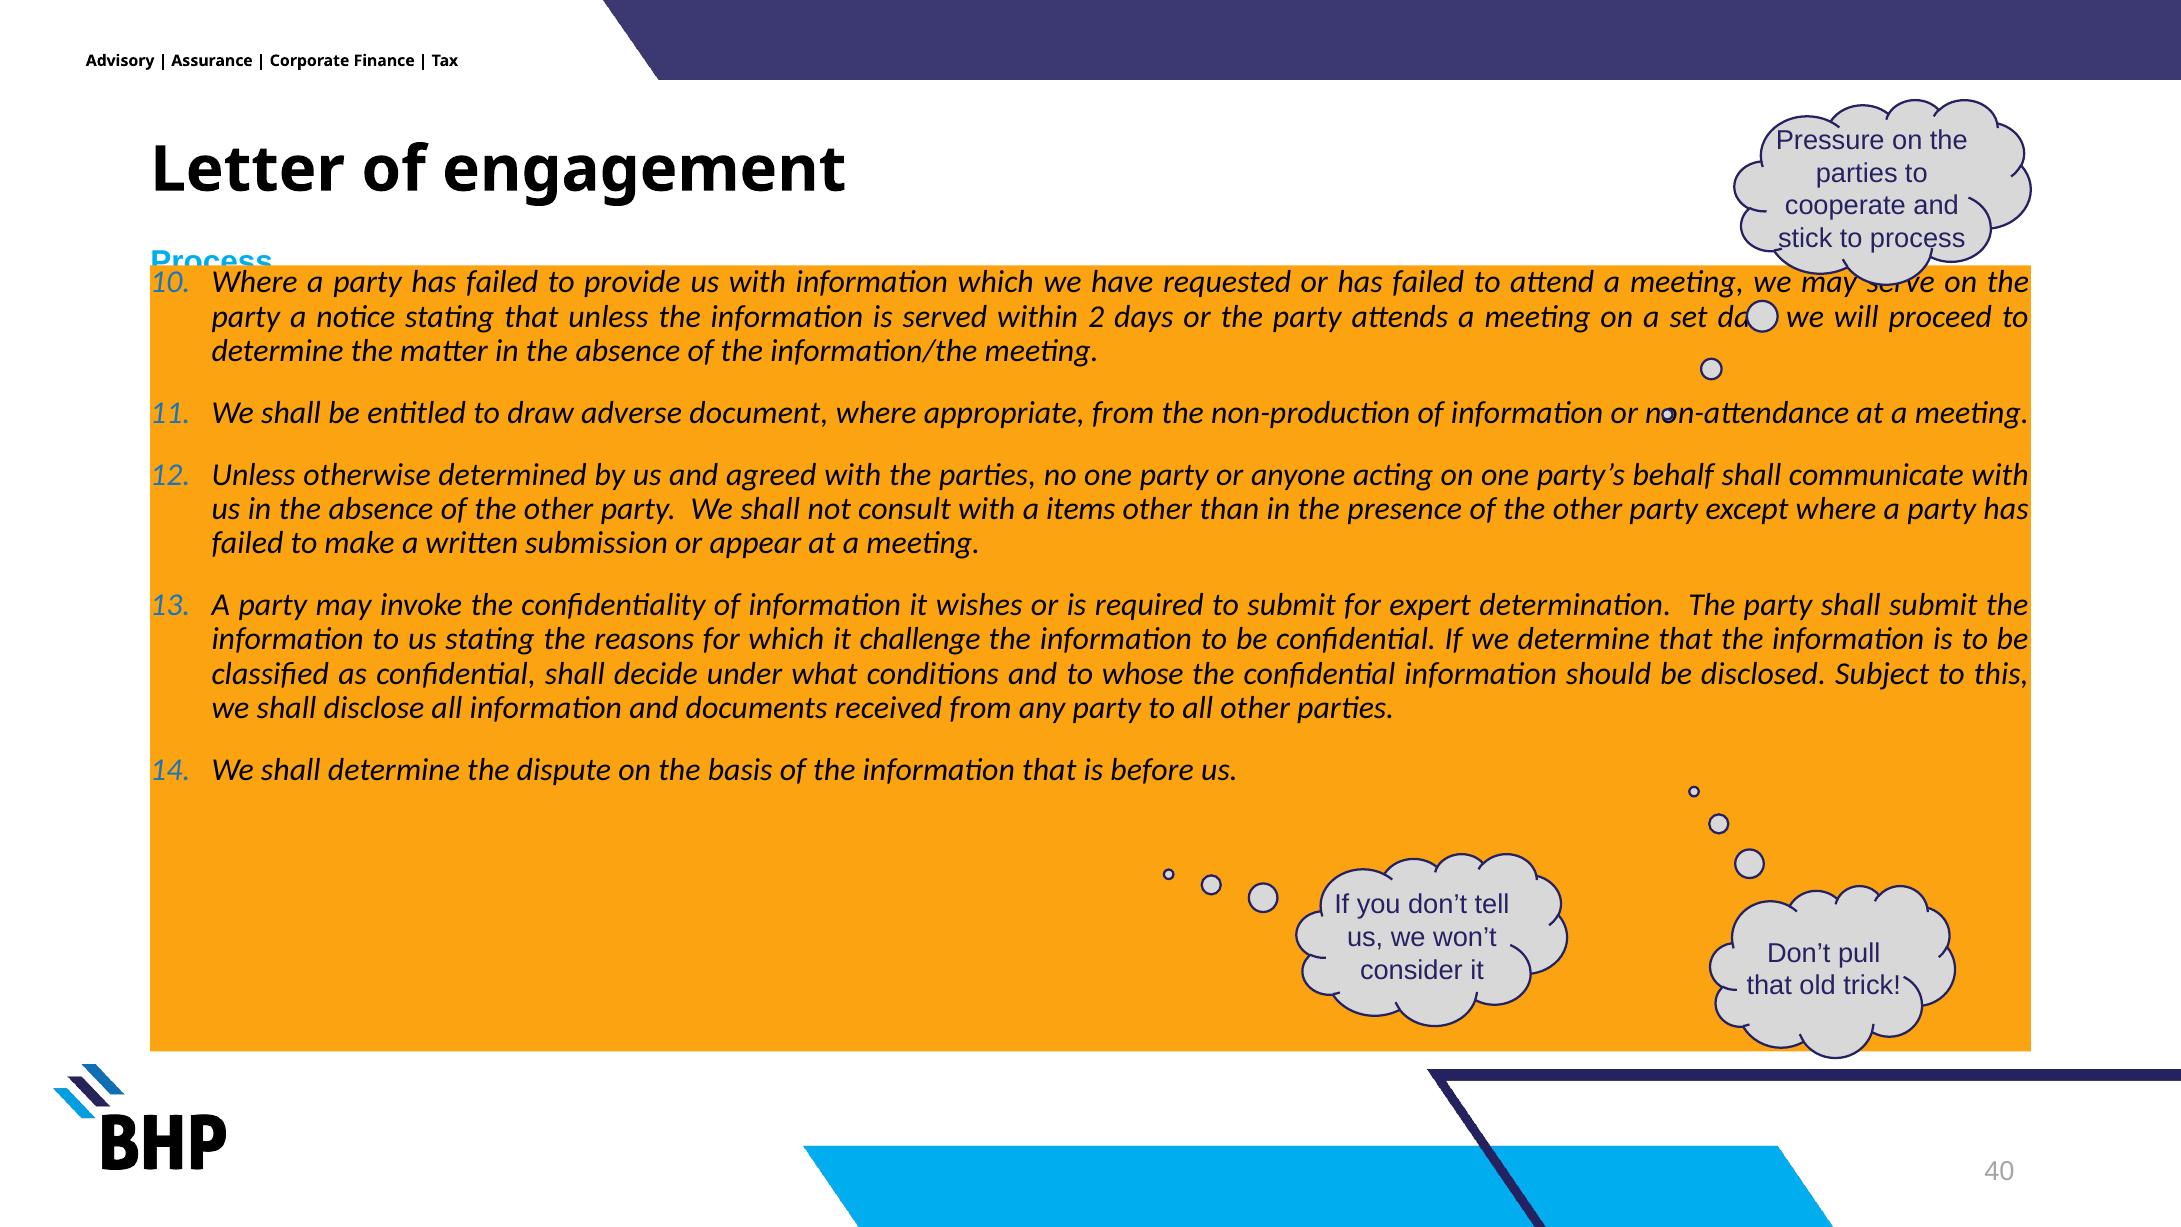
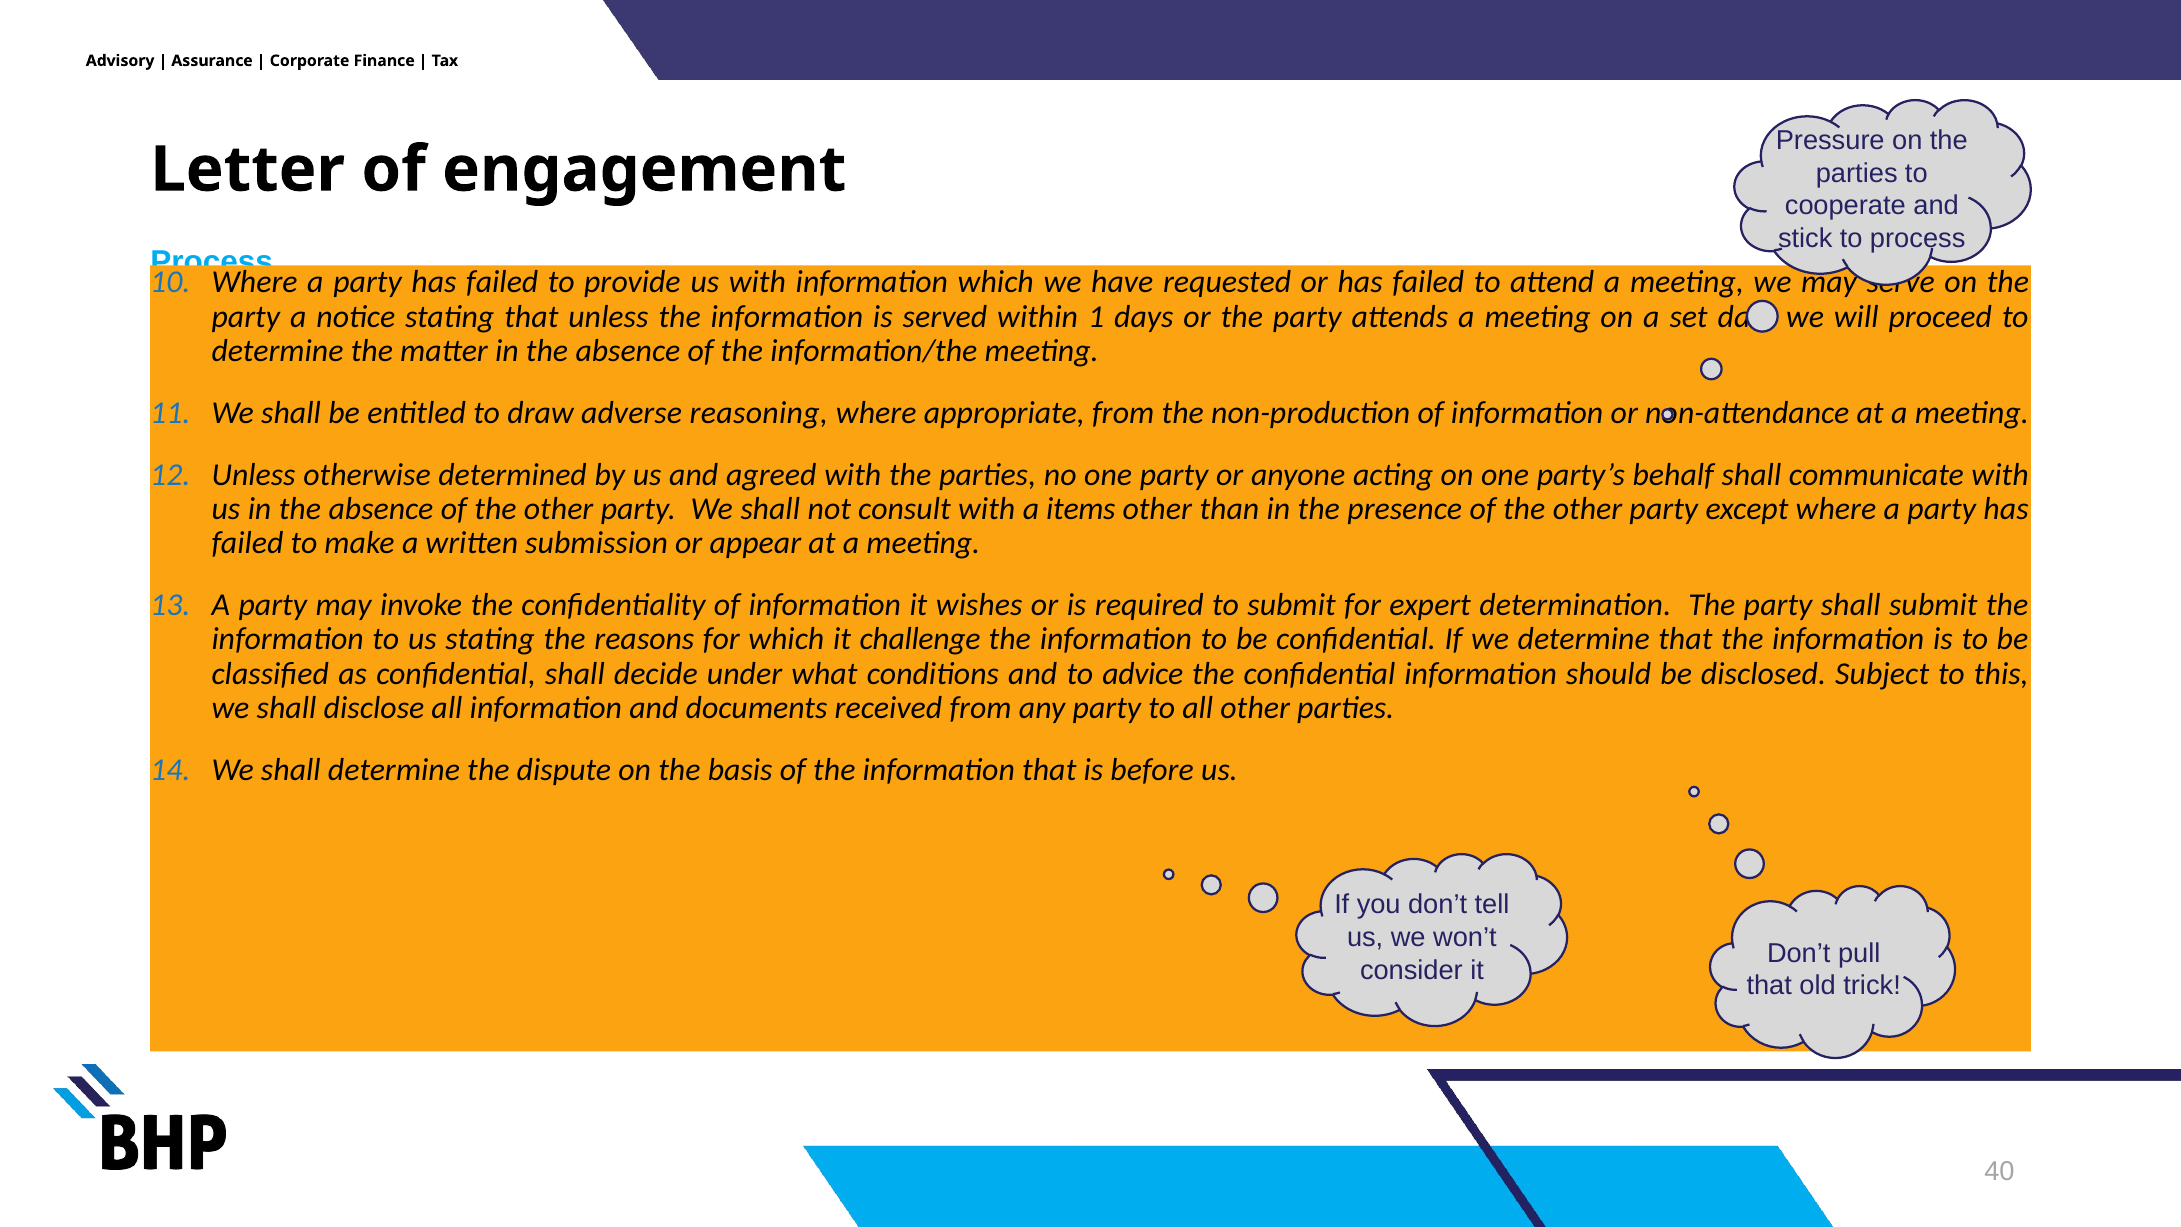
2: 2 -> 1
document: document -> reasoning
whose: whose -> advice
